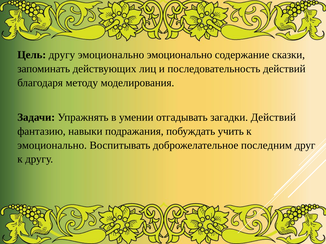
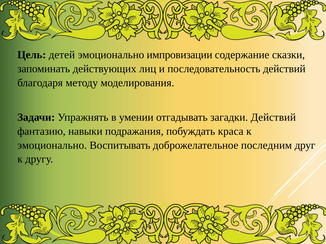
Цель другу: другу -> детей
эмоционально эмоционально: эмоционально -> импровизации
учить: учить -> краса
